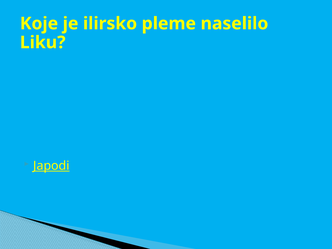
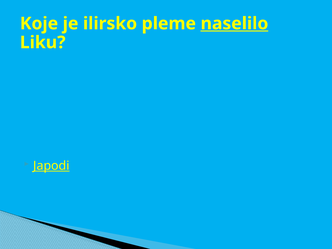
naselilo underline: none -> present
